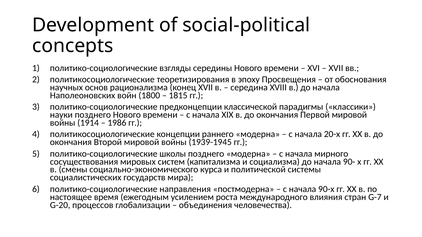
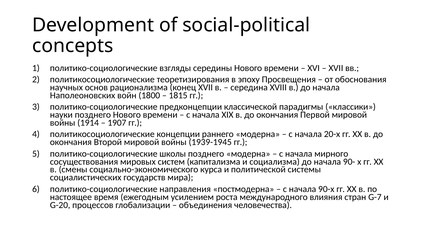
1986: 1986 -> 1907
